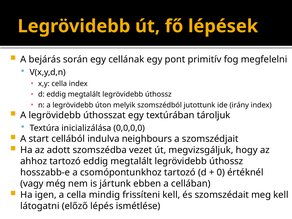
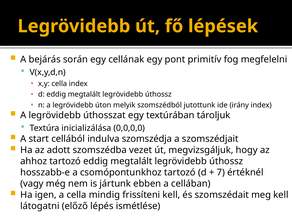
neighbours: neighbours -> szomszédja
0: 0 -> 7
